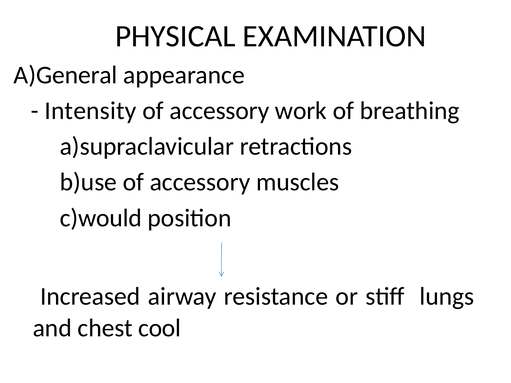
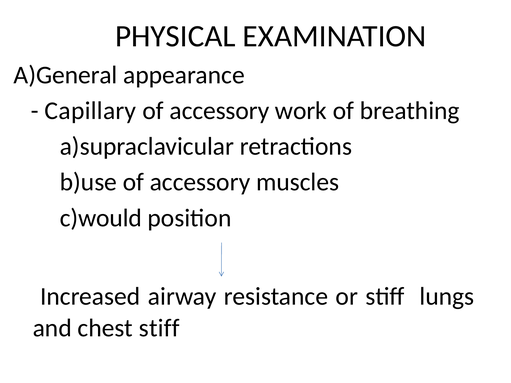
Intensity: Intensity -> Capillary
chest cool: cool -> stiff
